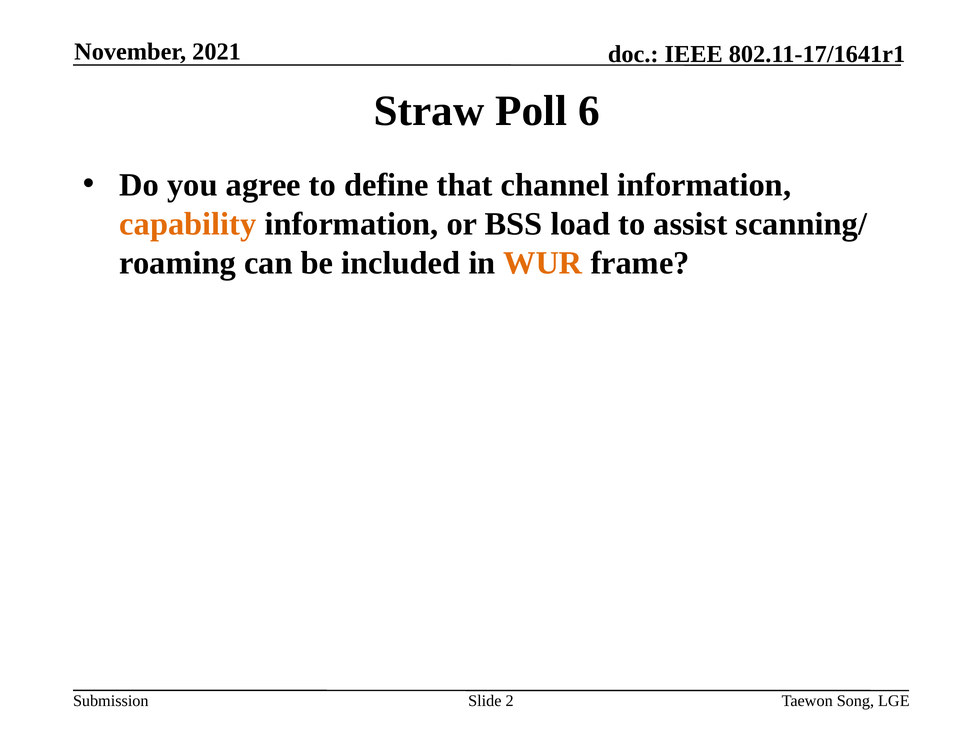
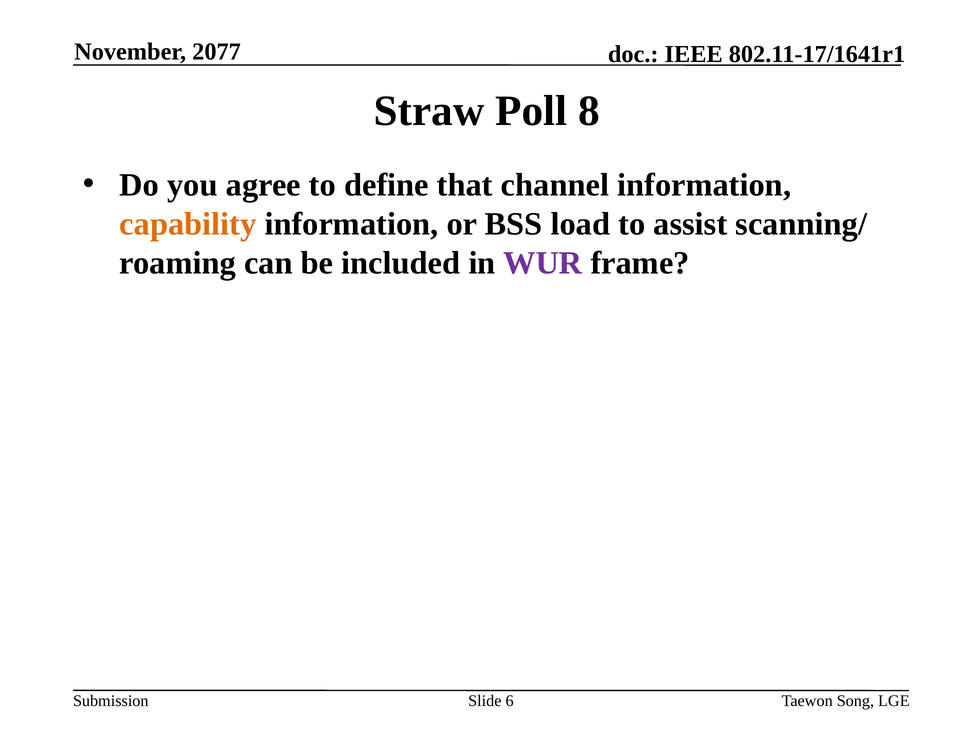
2021: 2021 -> 2077
6: 6 -> 8
WUR colour: orange -> purple
2: 2 -> 6
